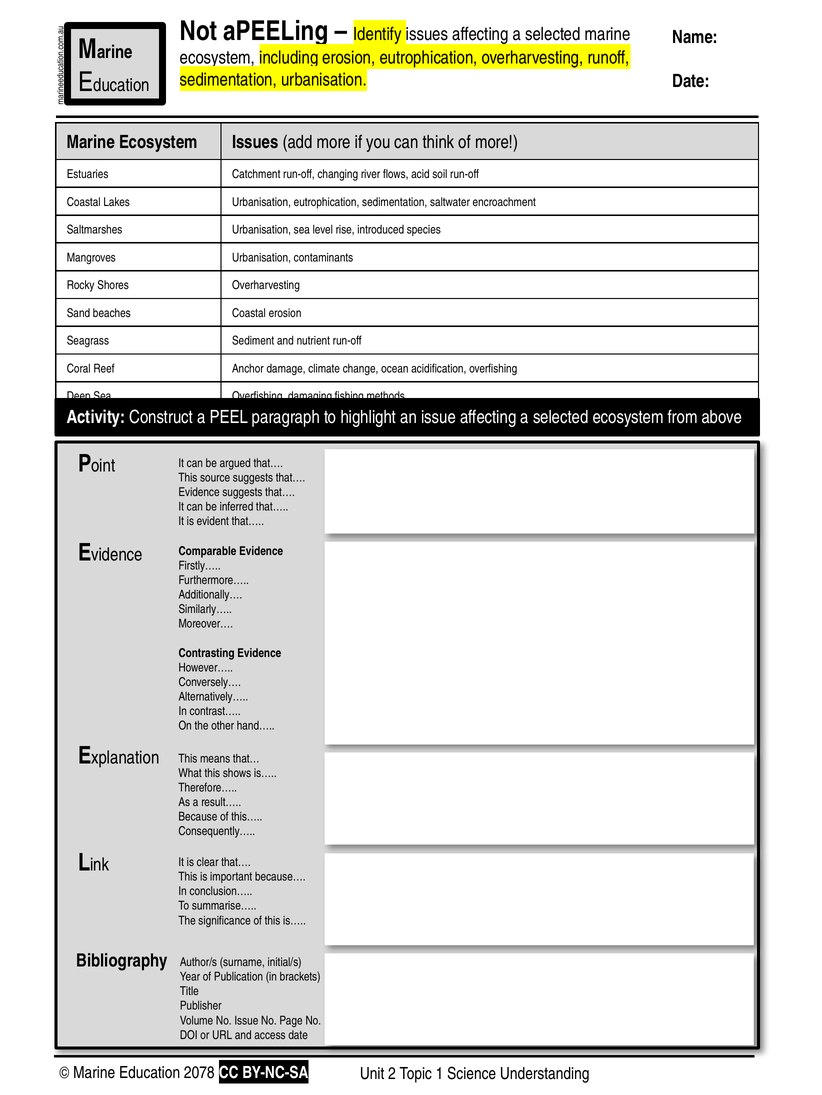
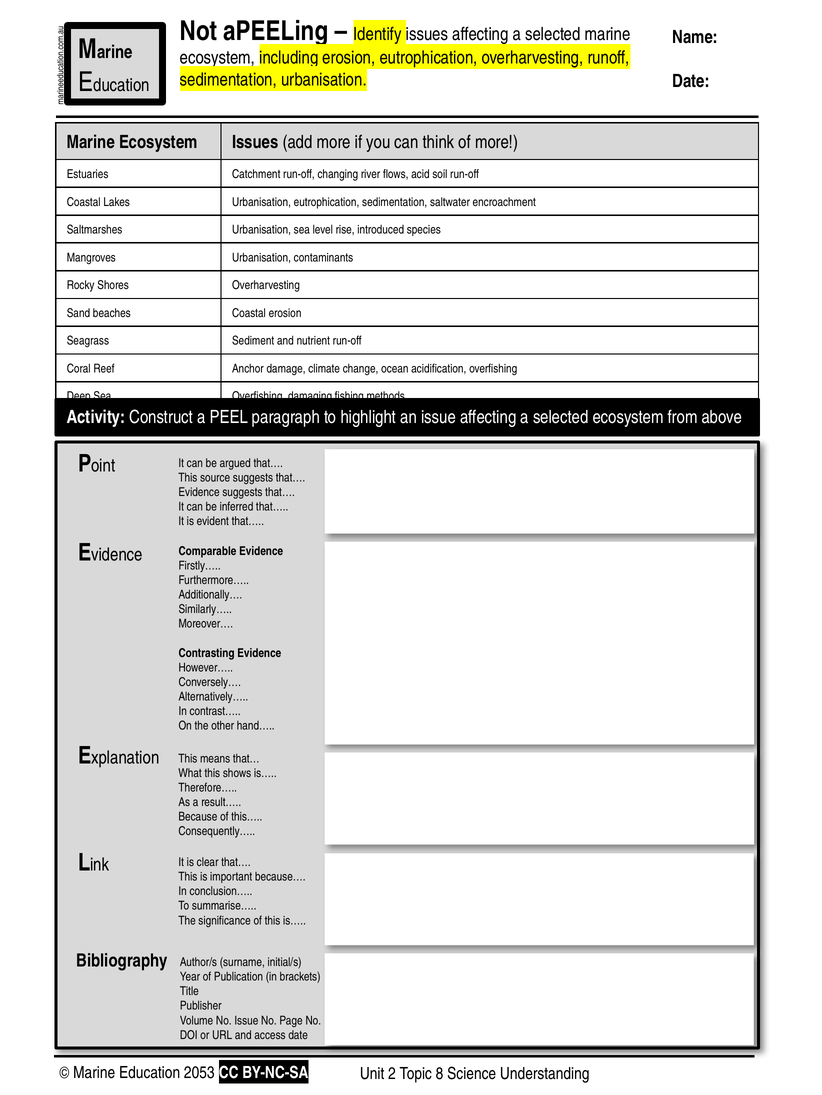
2078: 2078 -> 2053
1: 1 -> 8
